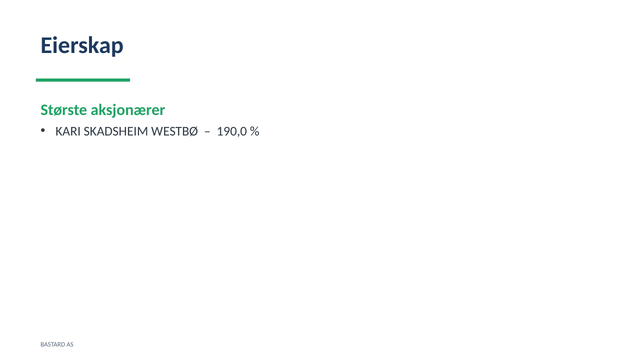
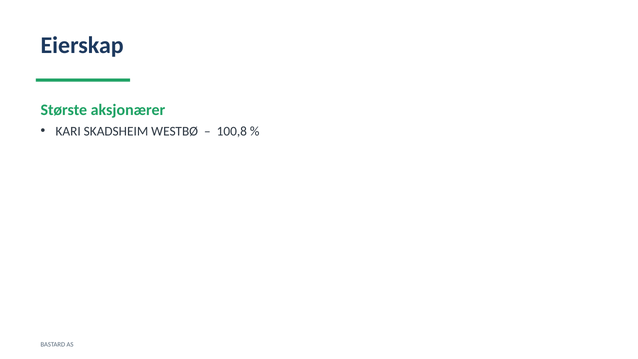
190,0: 190,0 -> 100,8
